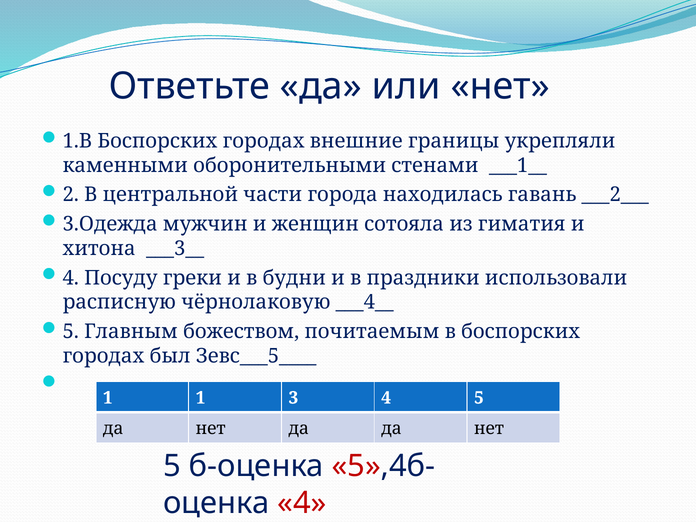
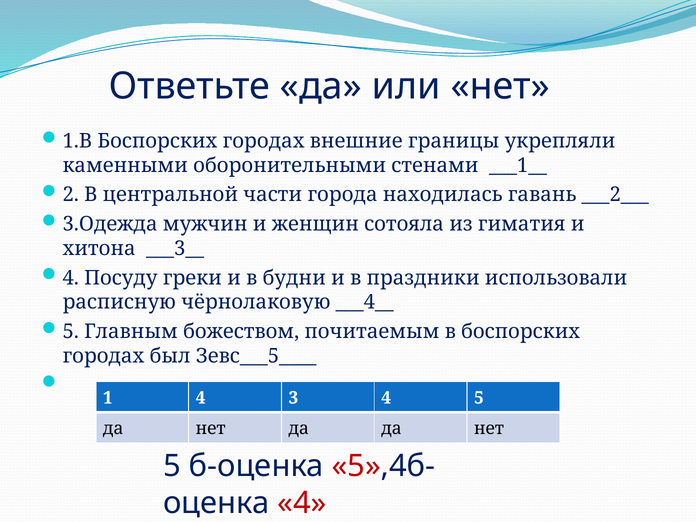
1 1: 1 -> 4
